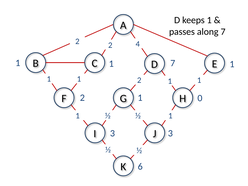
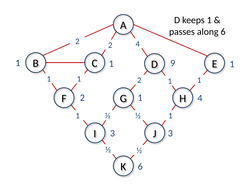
along 7: 7 -> 6
1 7: 7 -> 9
0 at (200, 98): 0 -> 4
